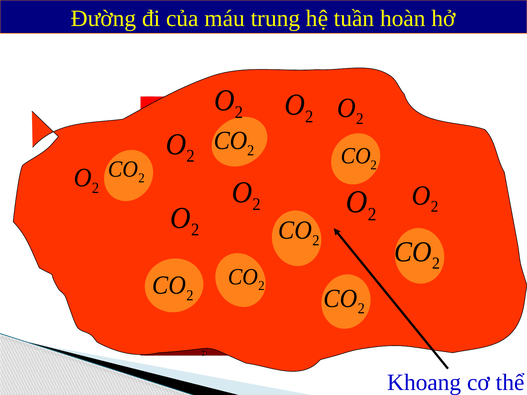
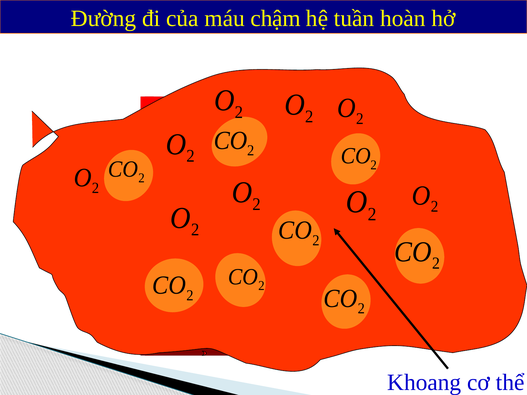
trung: trung -> chậm
